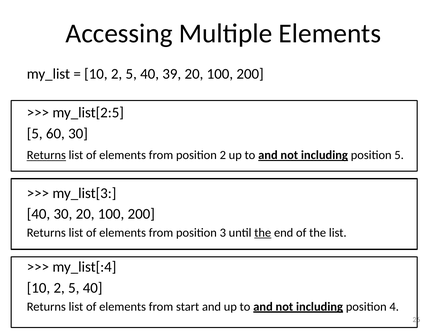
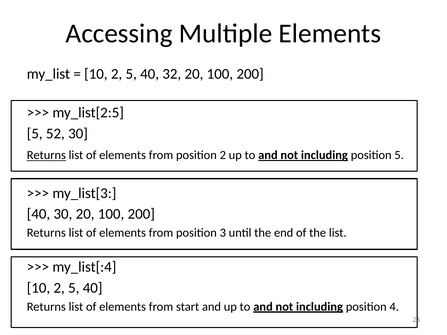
39: 39 -> 32
60: 60 -> 52
the at (263, 233) underline: present -> none
